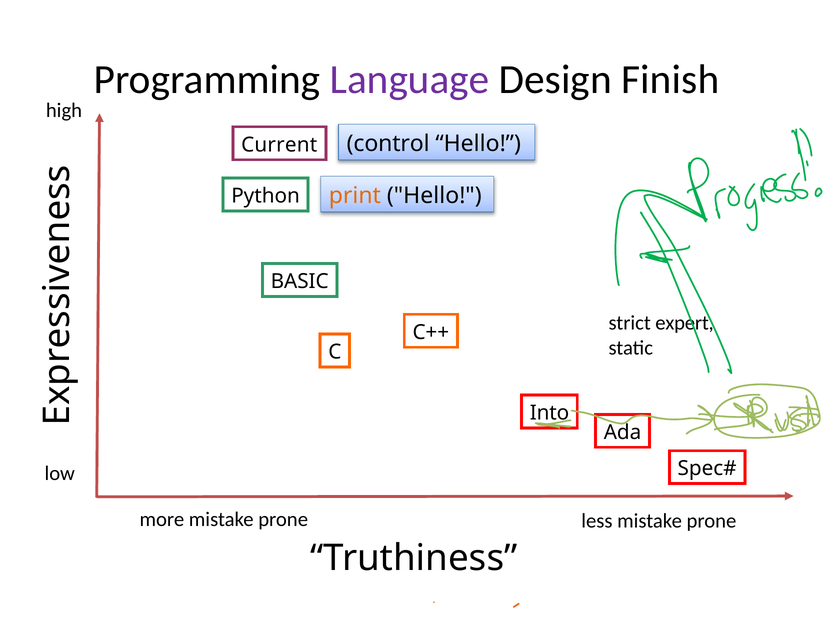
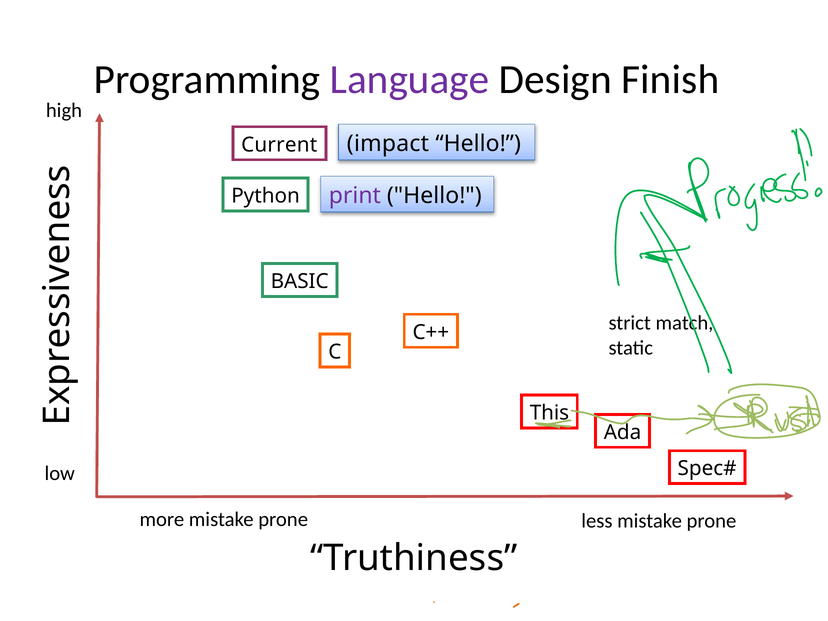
control: control -> impact
print colour: orange -> purple
expert: expert -> match
Into: Into -> This
